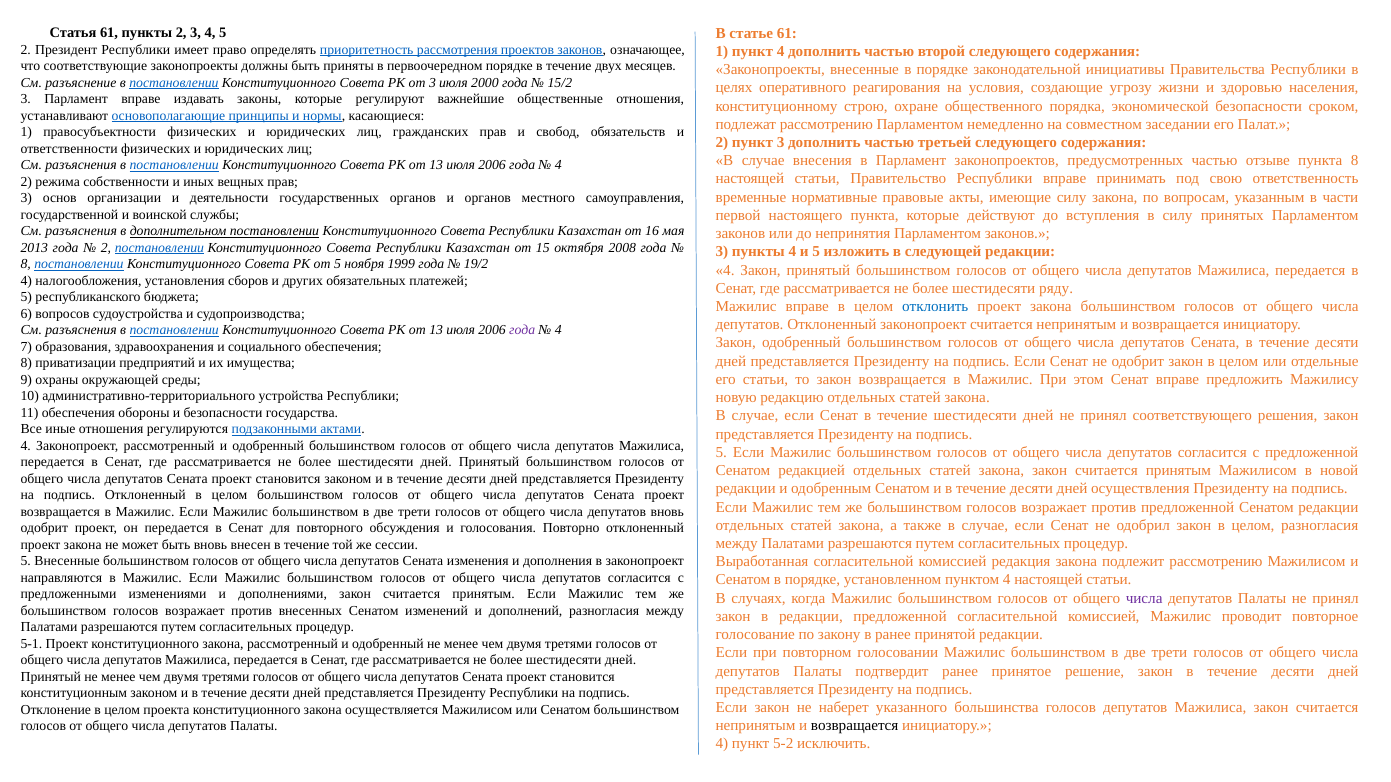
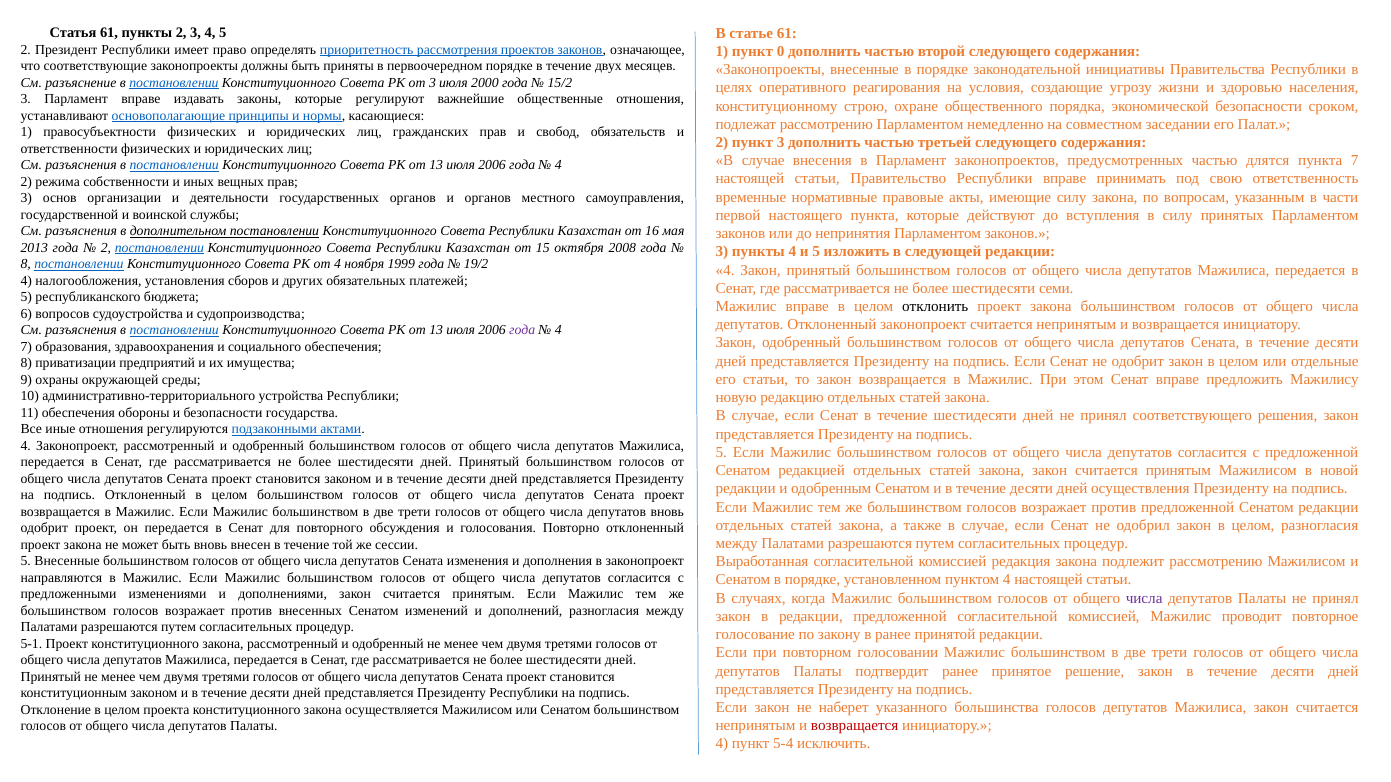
пункт 4: 4 -> 0
отзыве: отзыве -> длятся
пункта 8: 8 -> 7
от 5: 5 -> 4
ряду: ряду -> семи
отклонить colour: blue -> black
возвращается at (855, 726) colour: black -> red
5-2: 5-2 -> 5-4
